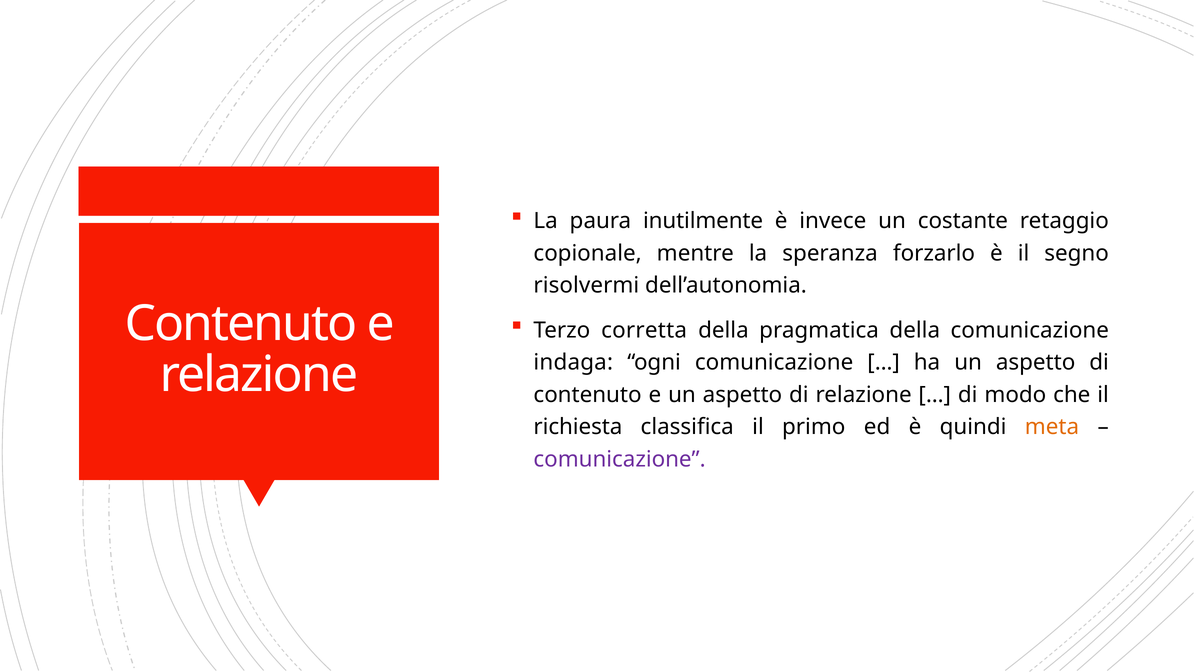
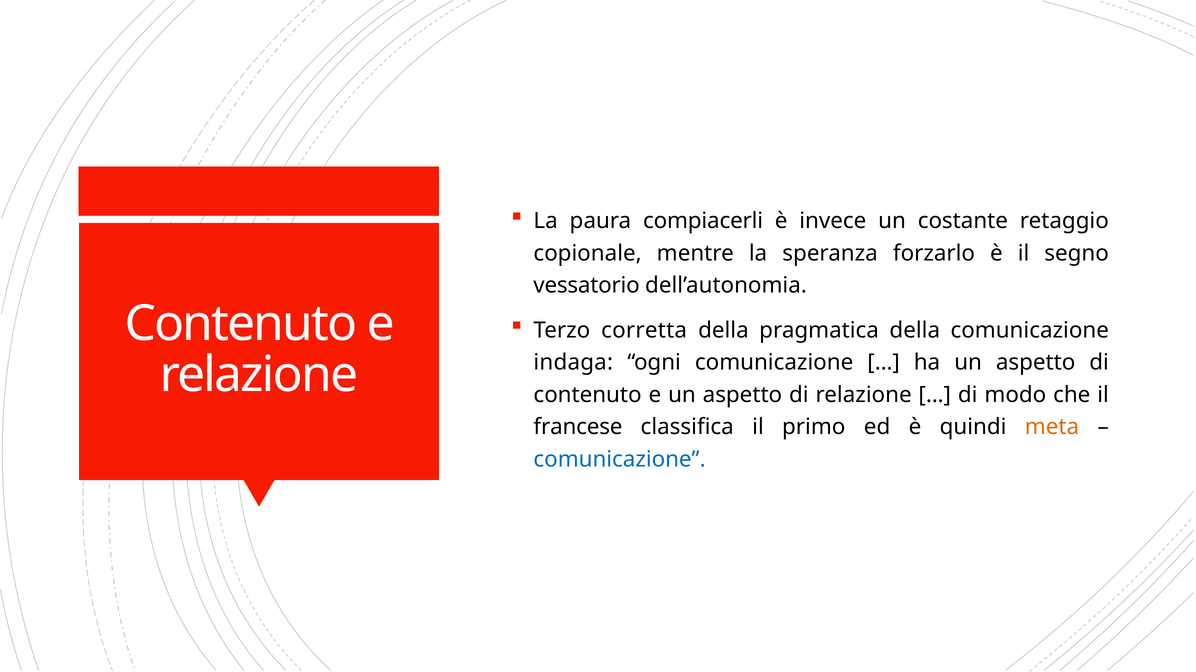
inutilmente: inutilmente -> compiacerli
risolvermi: risolvermi -> vessatorio
richiesta: richiesta -> francese
comunicazione at (620, 460) colour: purple -> blue
